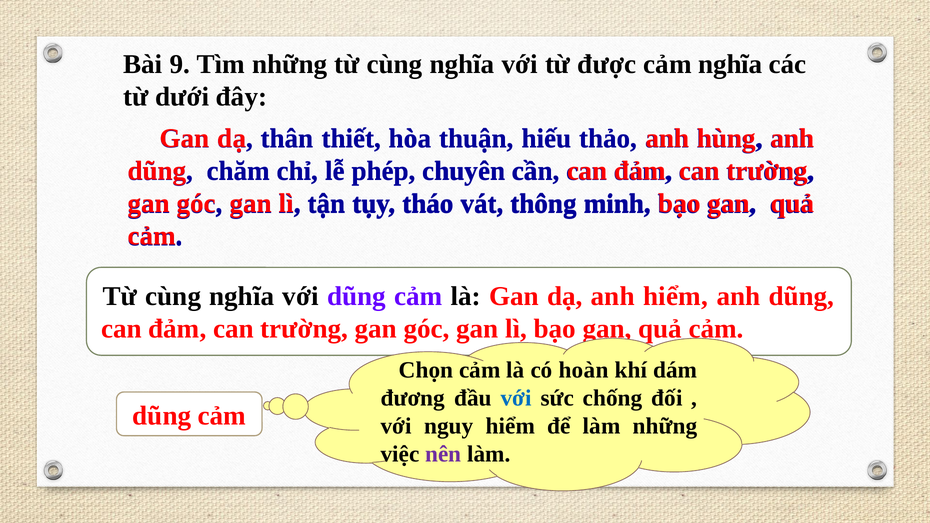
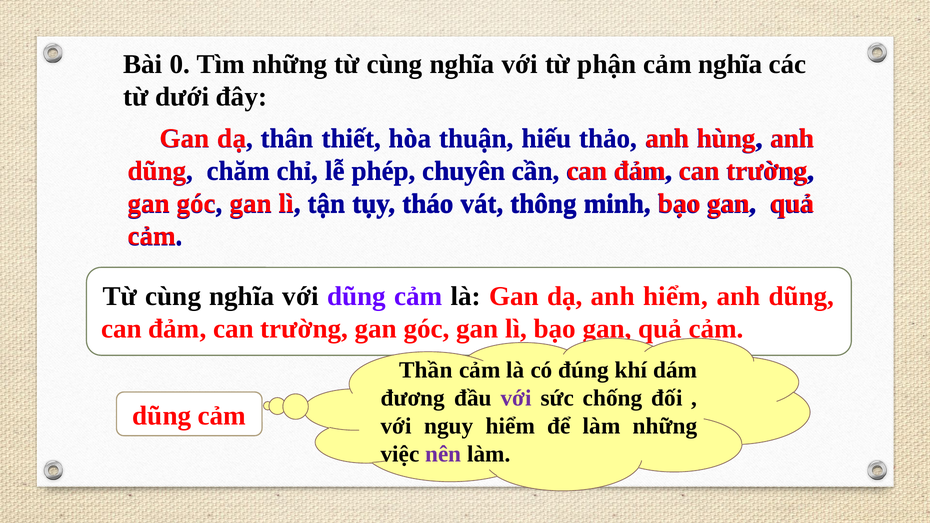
9: 9 -> 0
được: được -> phận
Chọn: Chọn -> Thần
hoàn: hoàn -> đúng
với at (516, 398) colour: blue -> purple
